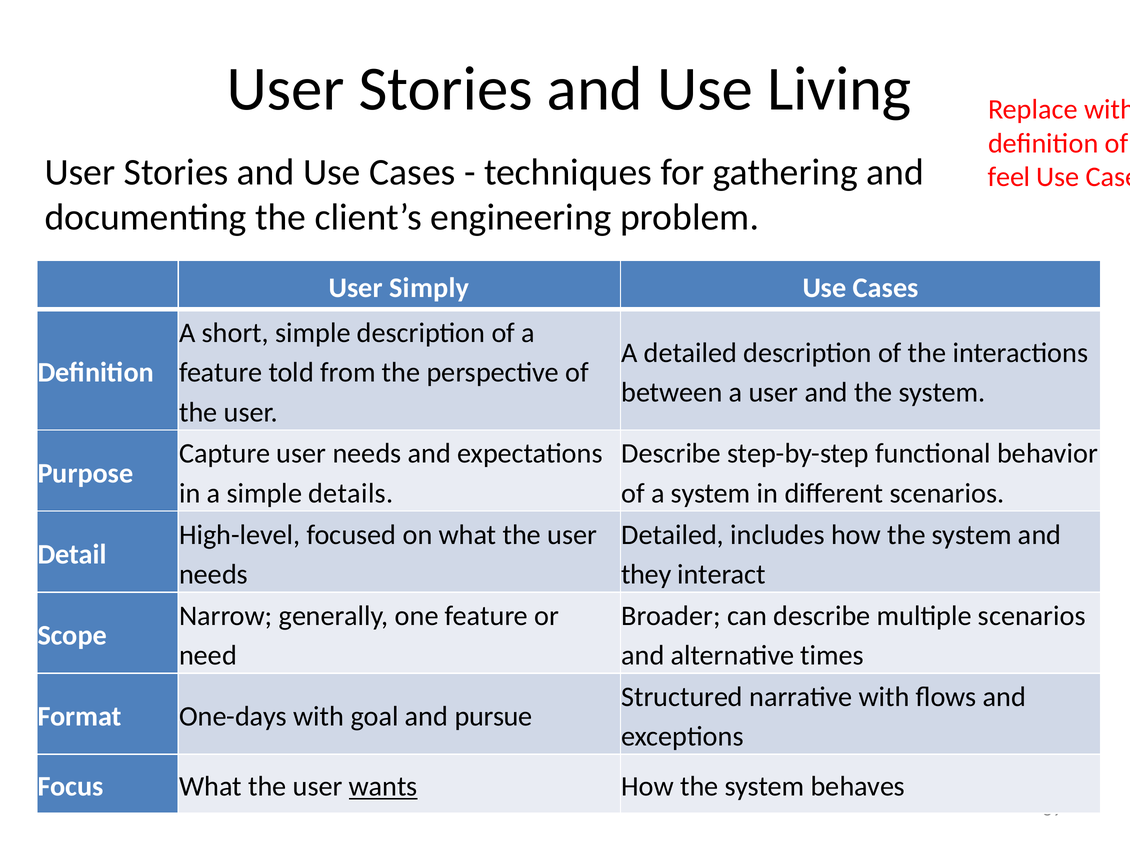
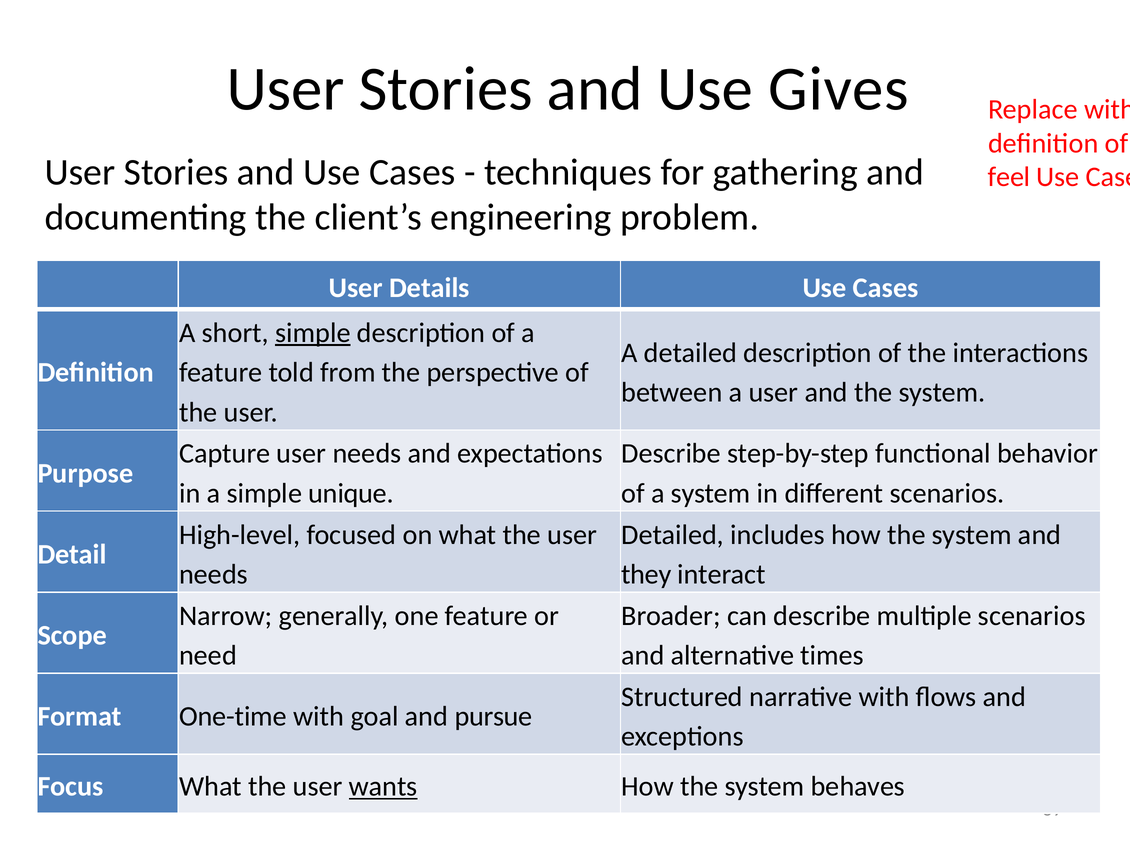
Living: Living -> Gives
Simply: Simply -> Details
simple at (313, 333) underline: none -> present
details: details -> unique
One-days: One-days -> One-time
